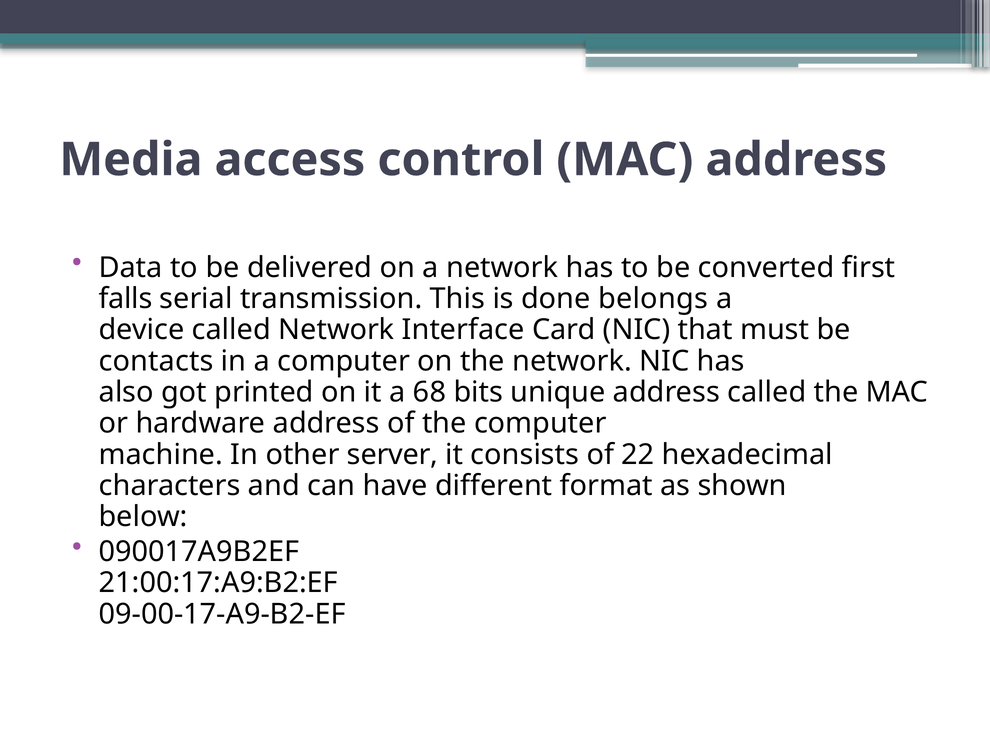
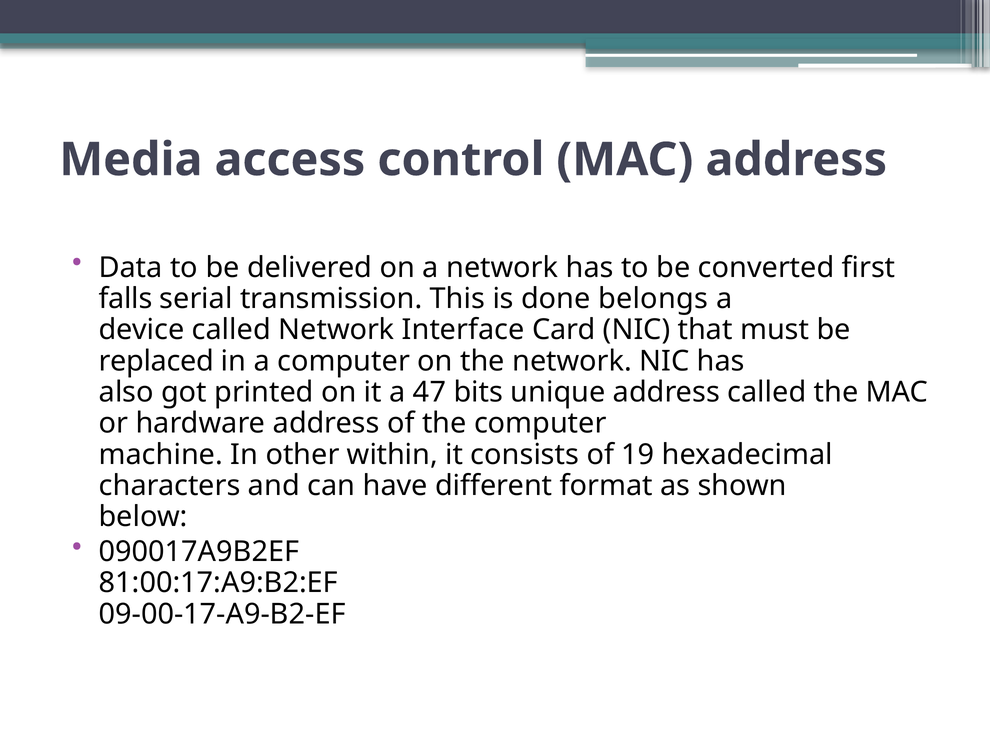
contacts: contacts -> replaced
68: 68 -> 47
server: server -> within
22: 22 -> 19
21:00:17:A9:B2:EF: 21:00:17:A9:B2:EF -> 81:00:17:A9:B2:EF
